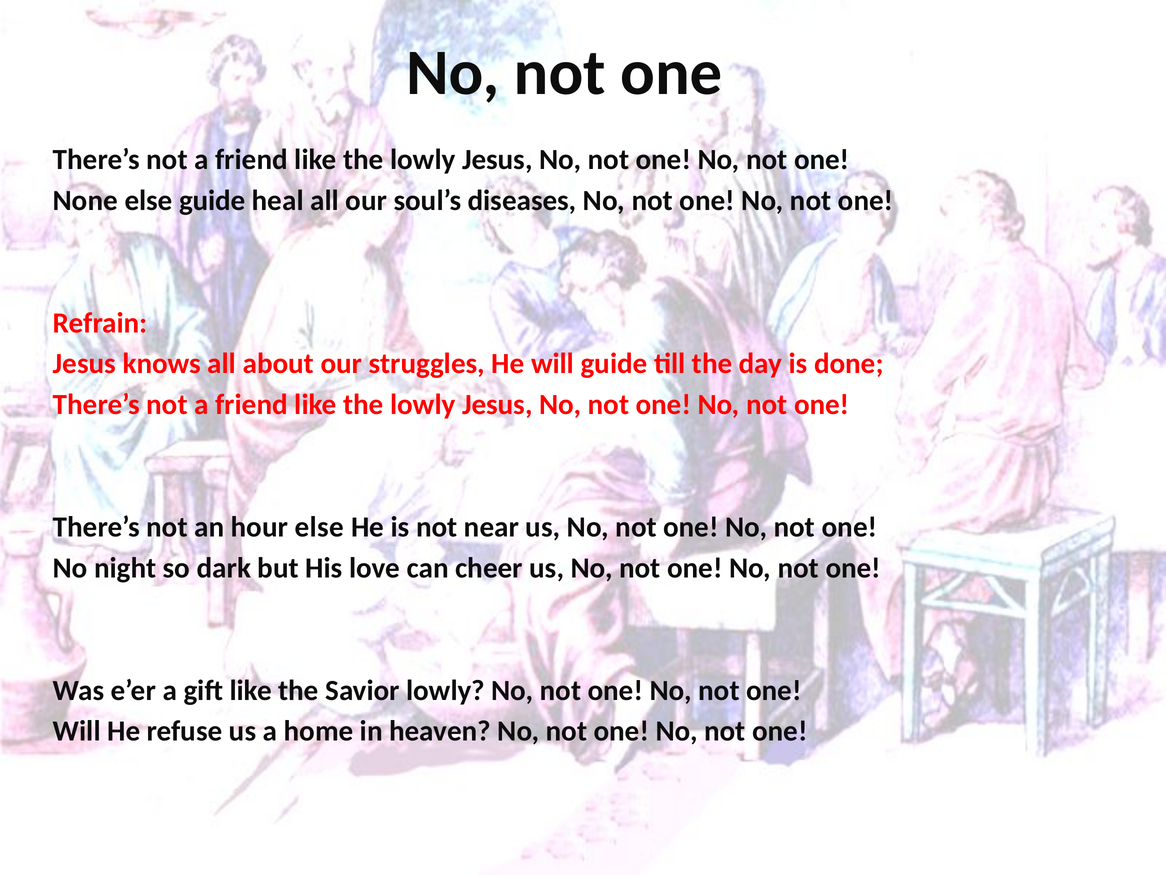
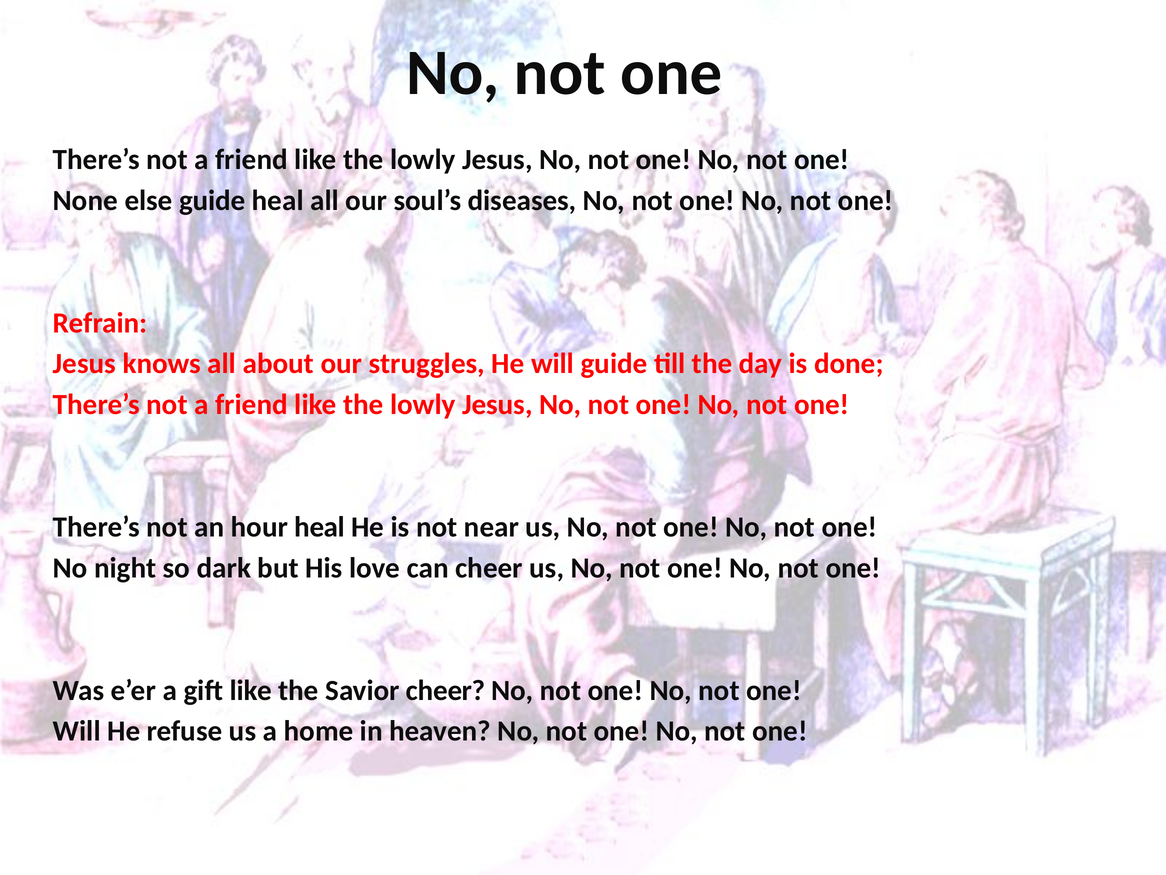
hour else: else -> heal
Savior lowly: lowly -> cheer
